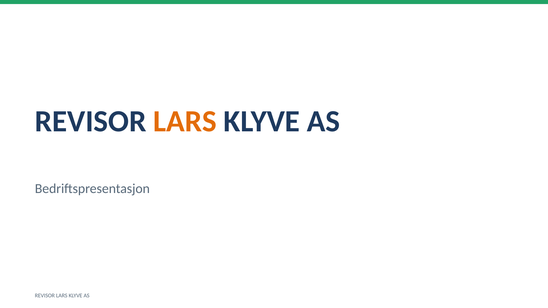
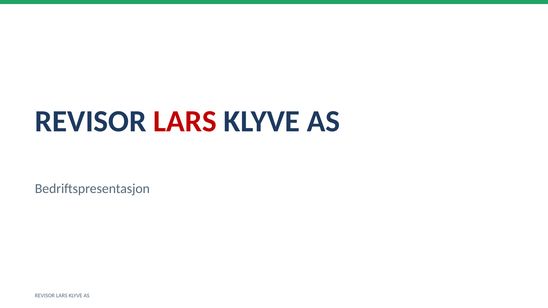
LARS at (185, 122) colour: orange -> red
